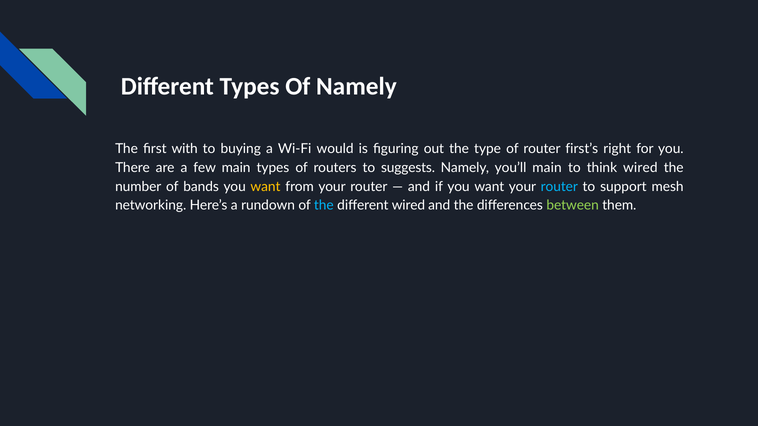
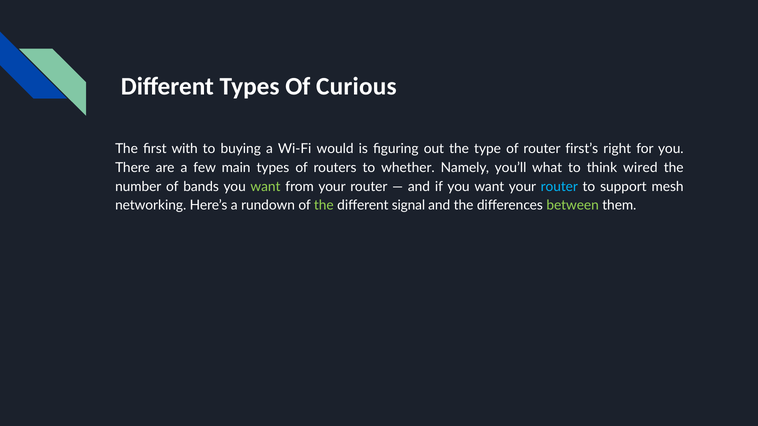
Of Namely: Namely -> Curious
suggests: suggests -> whether
you’ll main: main -> what
want at (265, 187) colour: yellow -> light green
the at (324, 206) colour: light blue -> light green
different wired: wired -> signal
